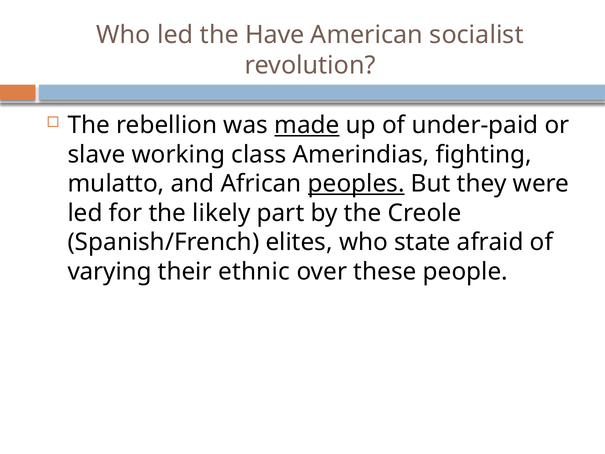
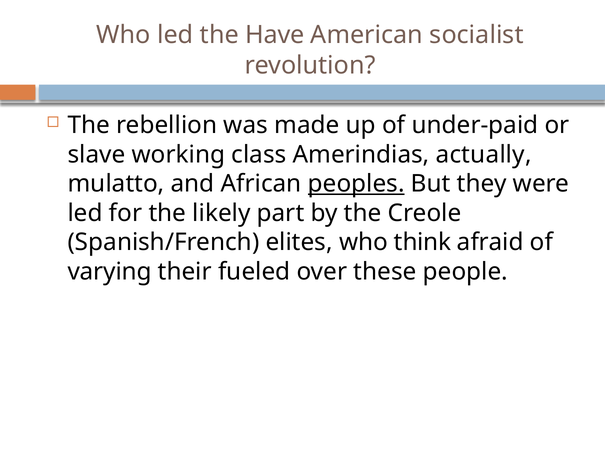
made underline: present -> none
fighting: fighting -> actually
state: state -> think
ethnic: ethnic -> fueled
